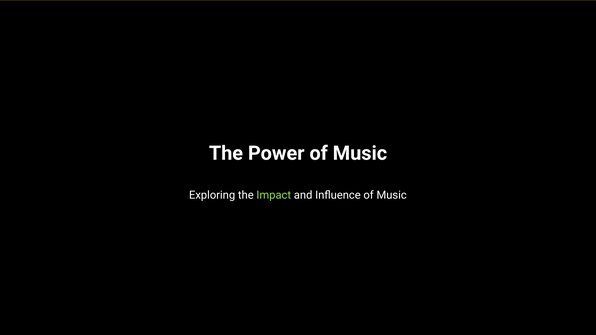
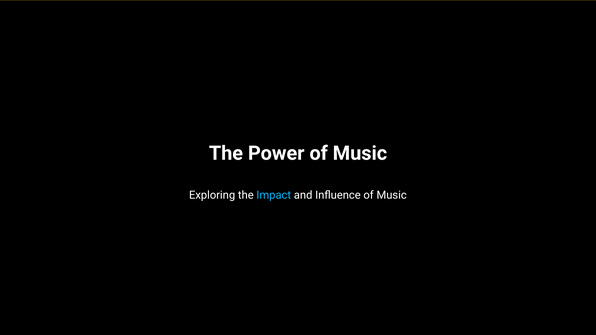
Impact colour: light green -> light blue
